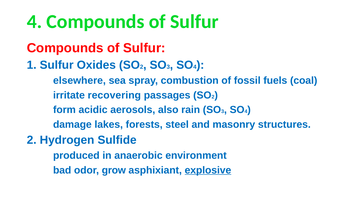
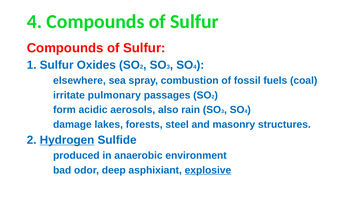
recovering: recovering -> pulmonary
Hydrogen underline: none -> present
grow: grow -> deep
